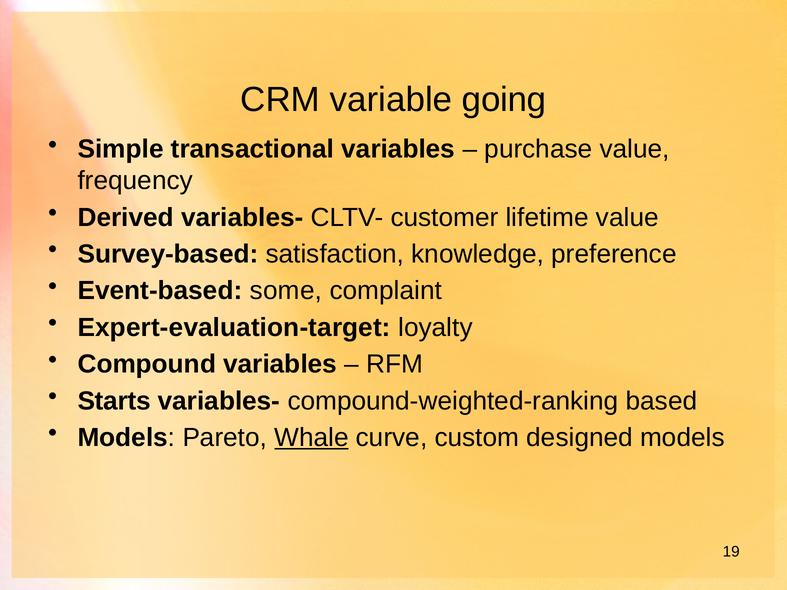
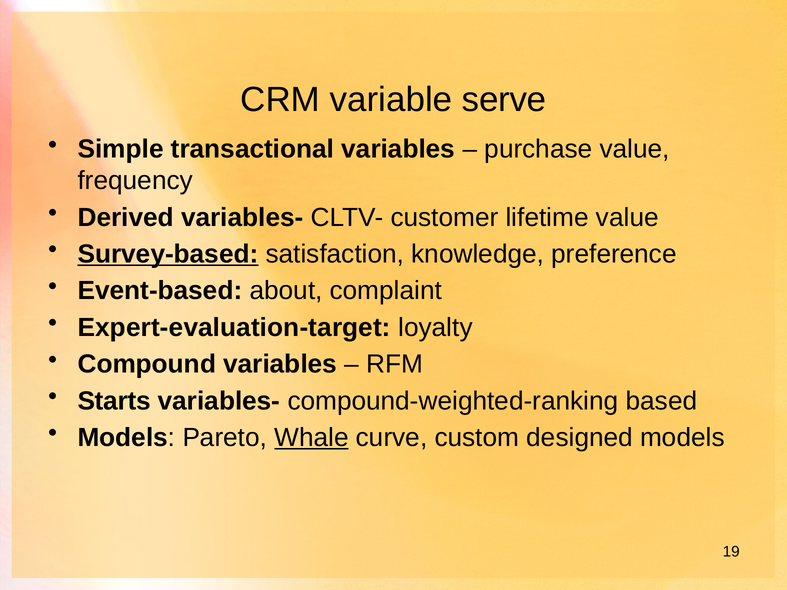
going: going -> serve
Survey-based underline: none -> present
some: some -> about
